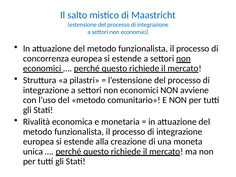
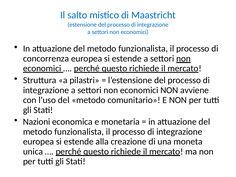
Rivalità: Rivalità -> Nazioni
